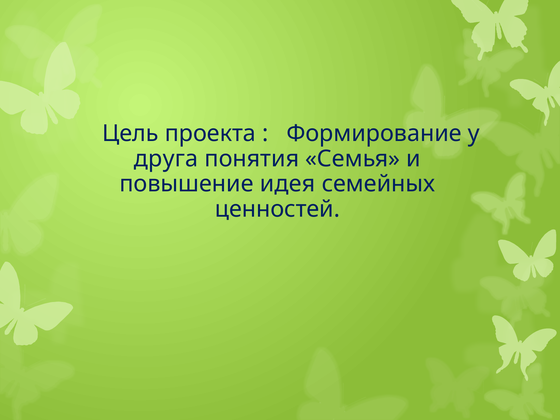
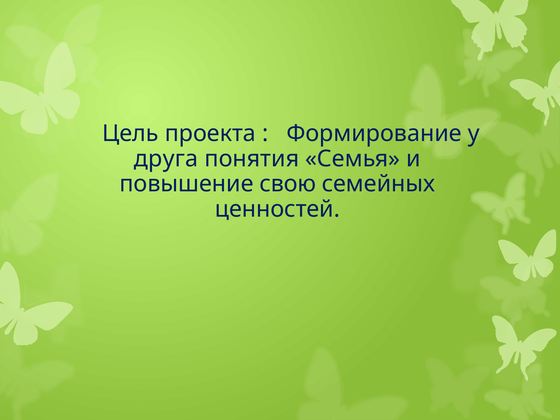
идея: идея -> свою
